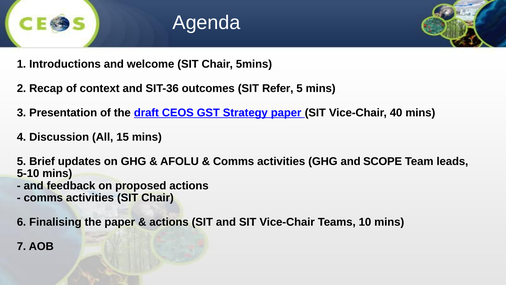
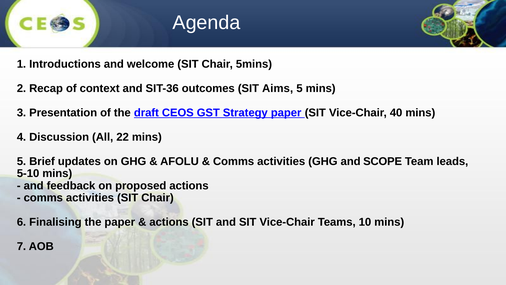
Refer: Refer -> Aims
15: 15 -> 22
